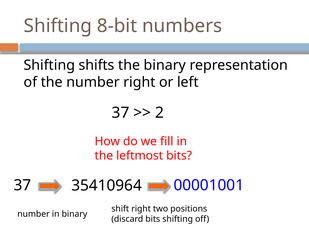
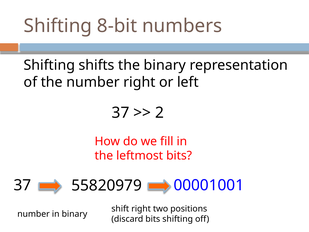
35410964: 35410964 -> 55820979
